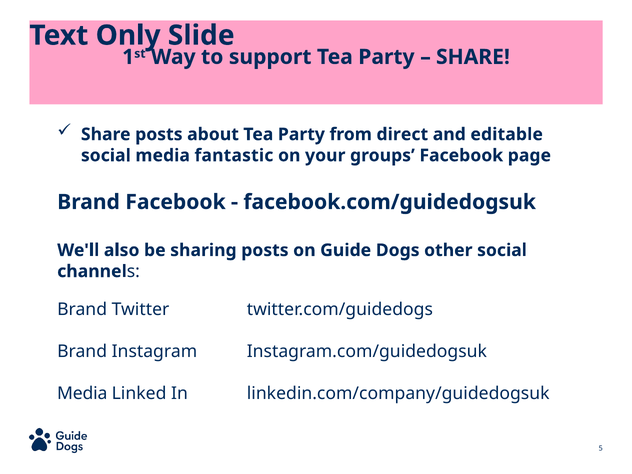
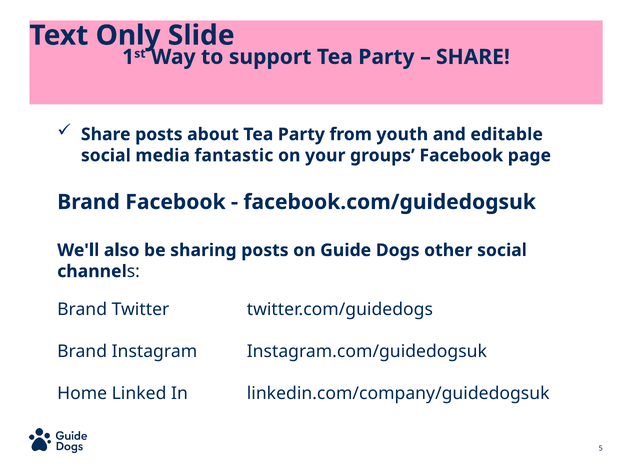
direct: direct -> youth
Media at (82, 394): Media -> Home
